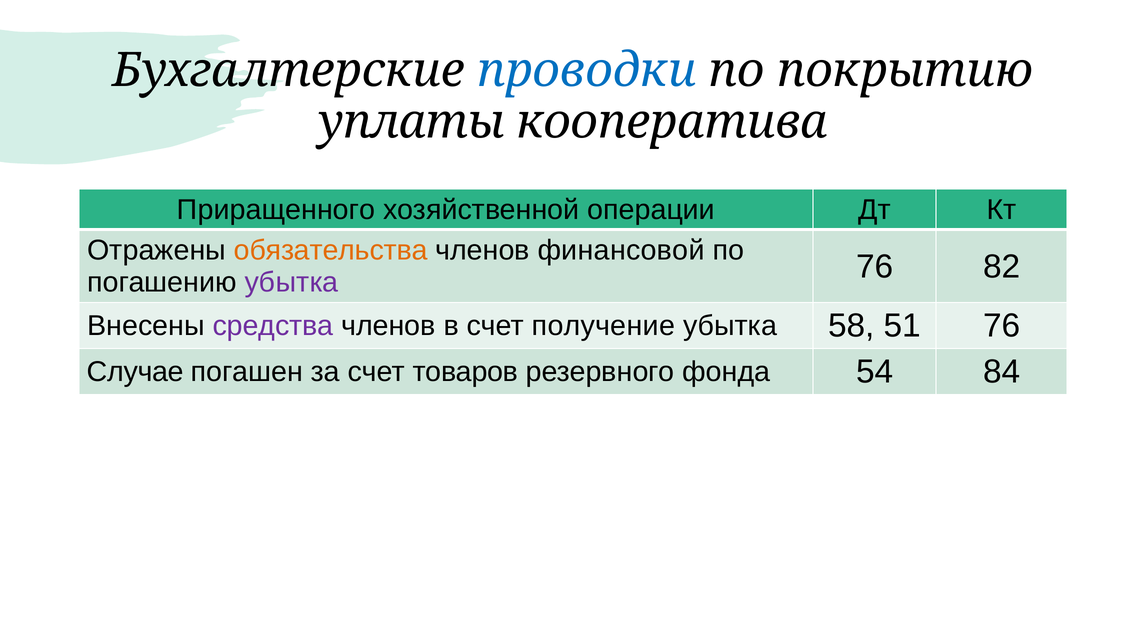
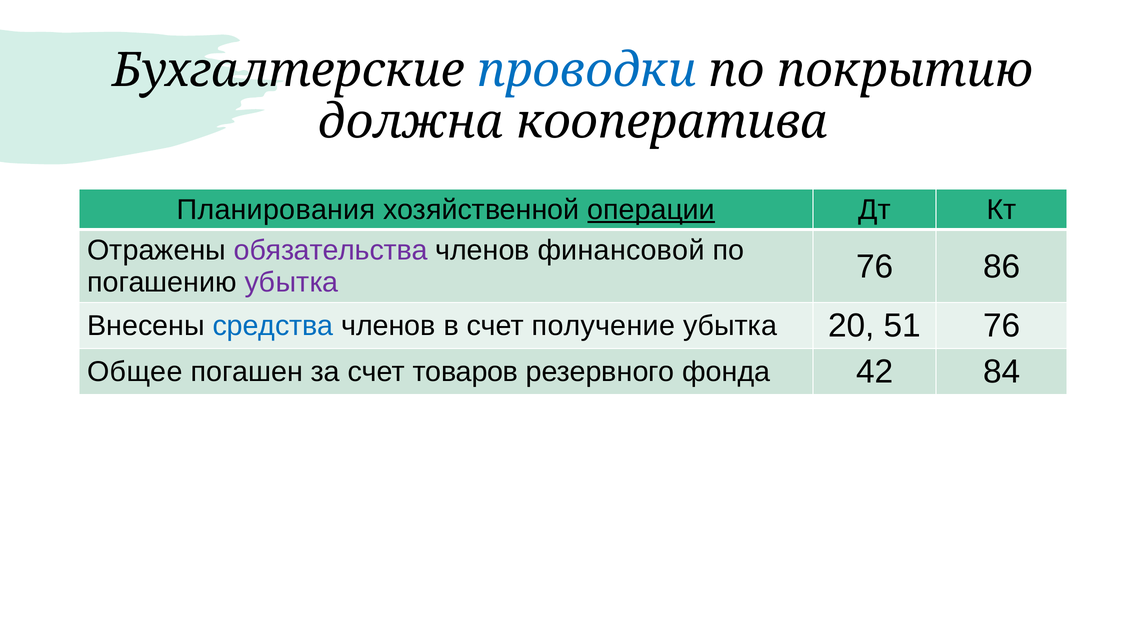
уплаты: уплаты -> должна
Приращенного: Приращенного -> Планирования
операции underline: none -> present
обязательства colour: orange -> purple
82: 82 -> 86
средства colour: purple -> blue
58: 58 -> 20
Случае: Случае -> Общее
54: 54 -> 42
